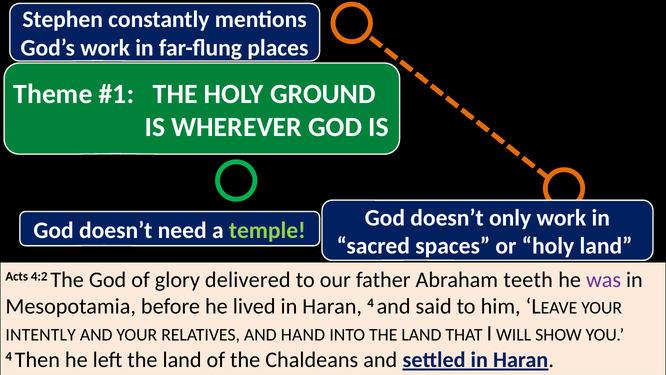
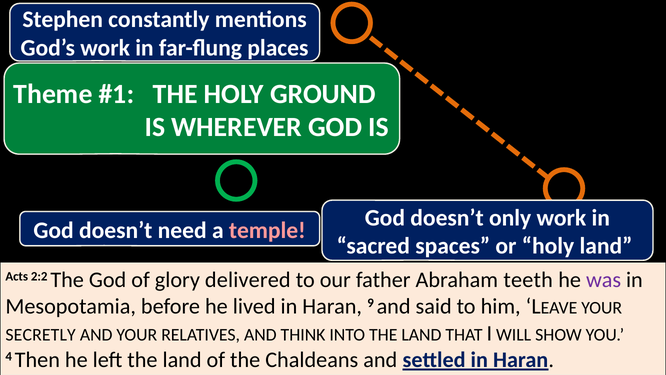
temple colour: light green -> pink
4:2: 4:2 -> 2:2
Haran 4: 4 -> 9
INTENTLY: INTENTLY -> SECRETLY
HAND: HAND -> THINK
